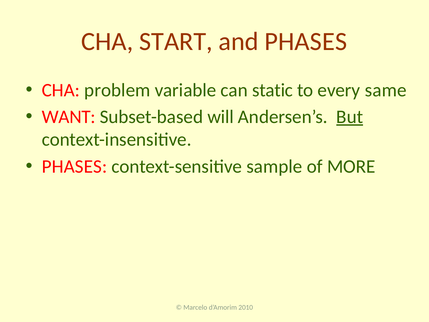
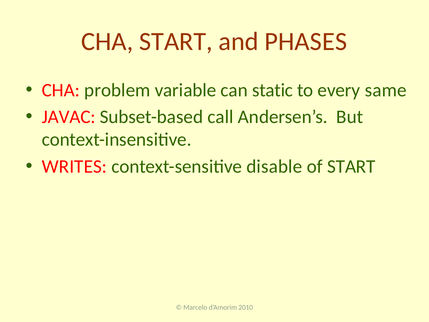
WANT: WANT -> JAVAC
will: will -> call
But underline: present -> none
PHASES at (74, 166): PHASES -> WRITES
sample: sample -> disable
of MORE: MORE -> START
